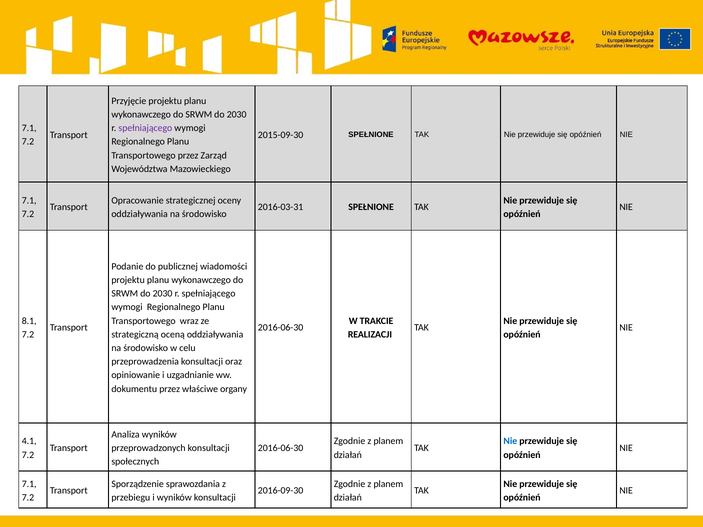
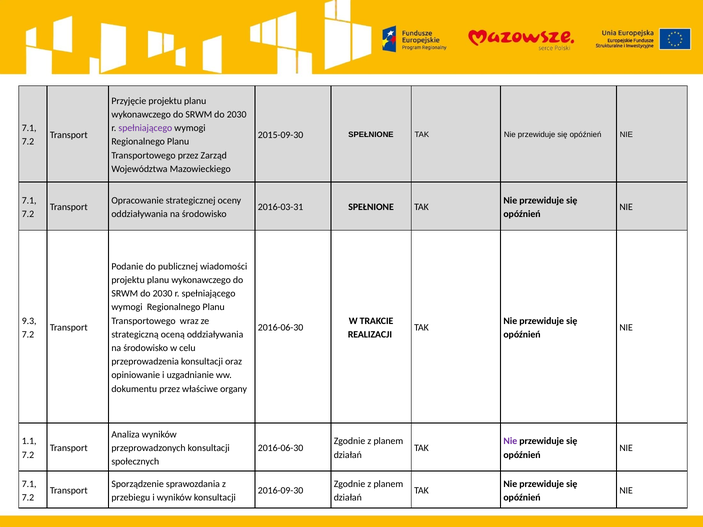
8.1: 8.1 -> 9.3
4.1: 4.1 -> 1.1
Nie at (510, 441) colour: blue -> purple
